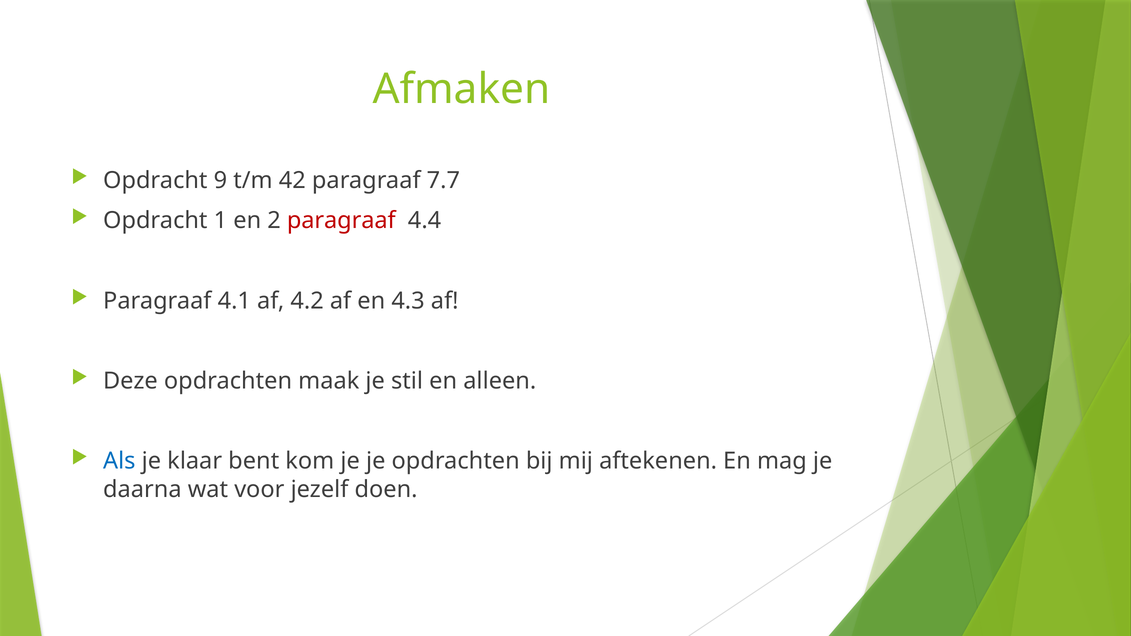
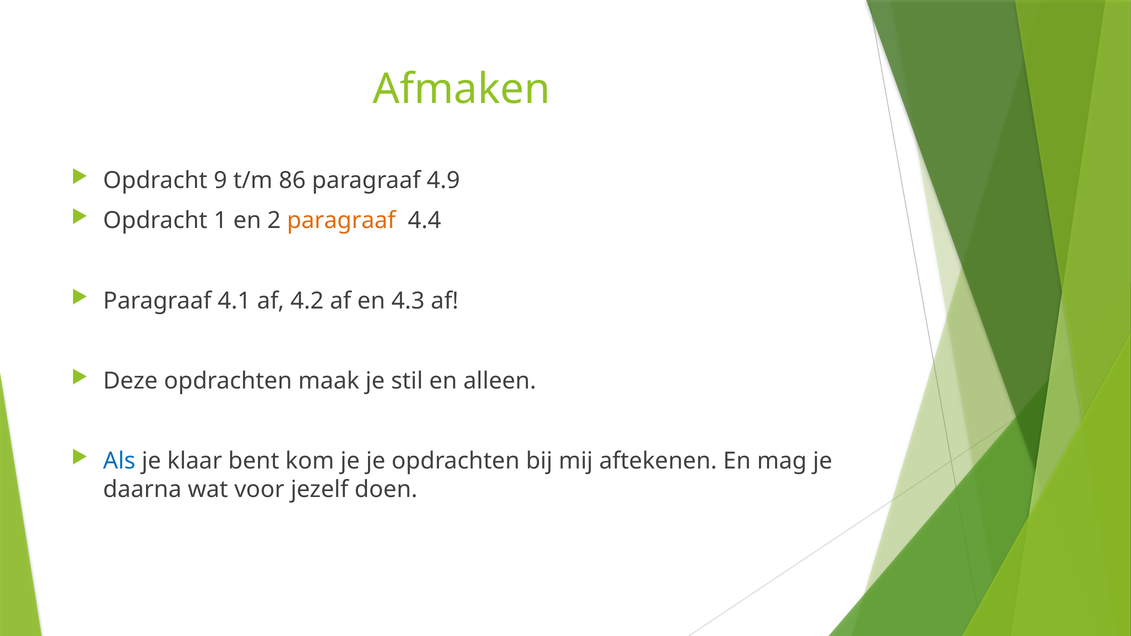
42: 42 -> 86
7.7: 7.7 -> 4.9
paragraaf at (341, 221) colour: red -> orange
